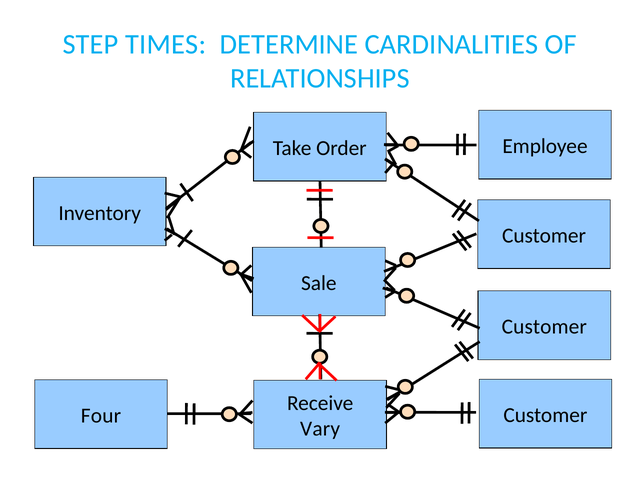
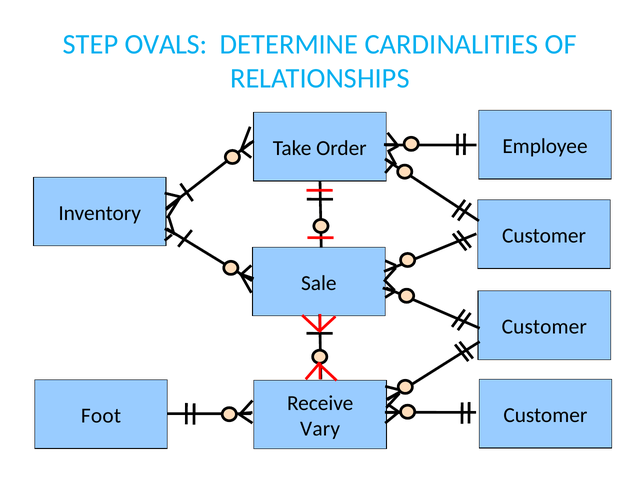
TIMES: TIMES -> OVALS
Four: Four -> Foot
